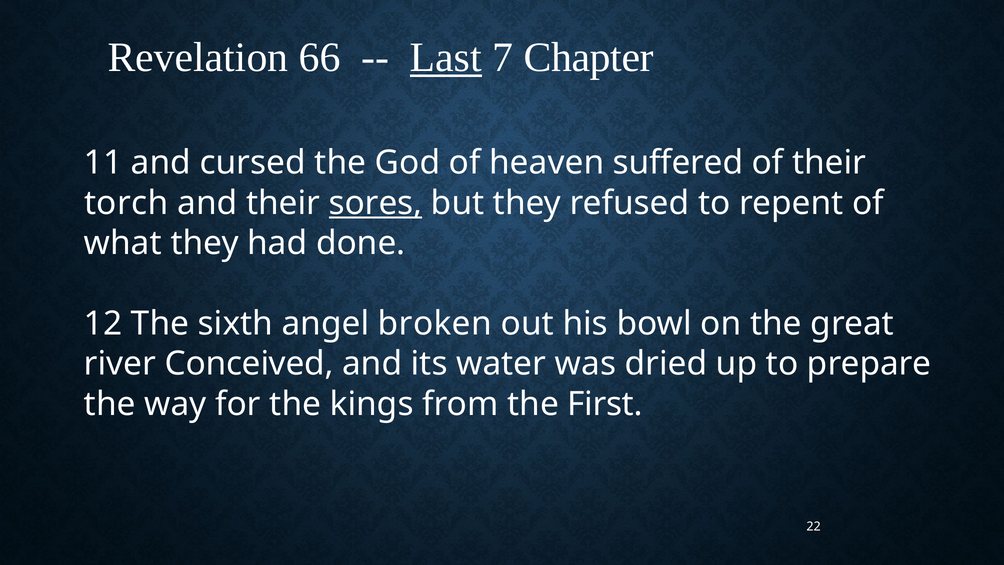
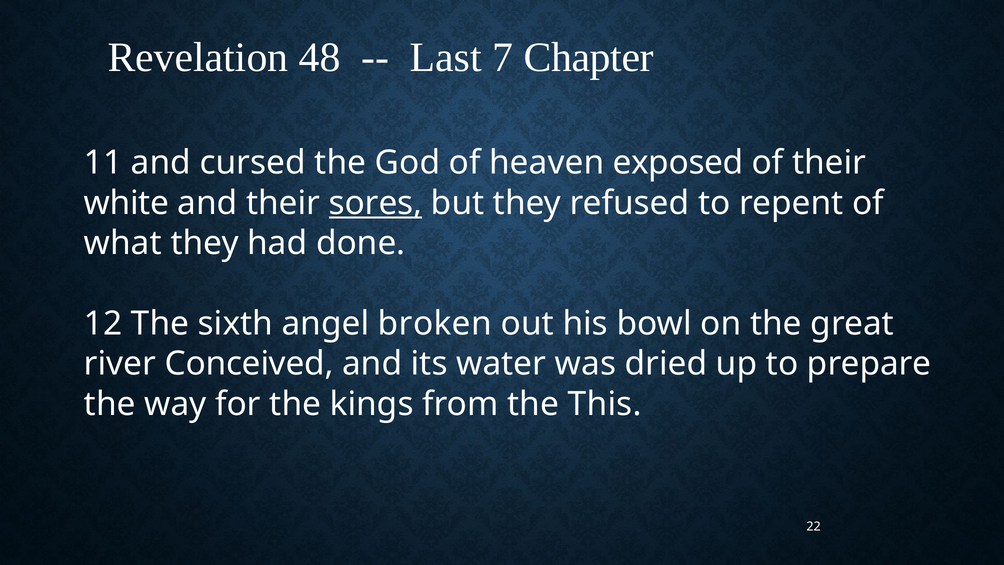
66: 66 -> 48
Last underline: present -> none
suffered: suffered -> exposed
torch: torch -> white
First: First -> This
